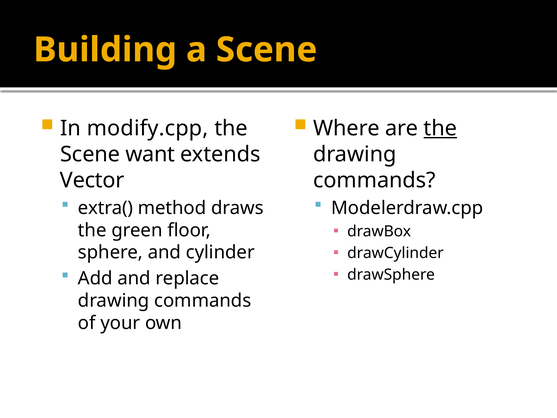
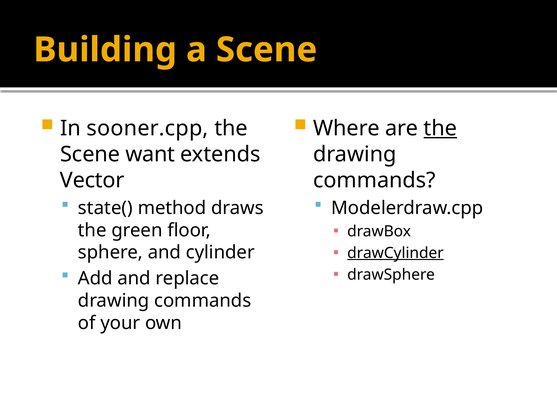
modify.cpp: modify.cpp -> sooner.cpp
extra(: extra( -> state(
drawCylinder underline: none -> present
